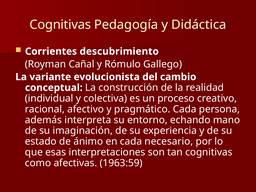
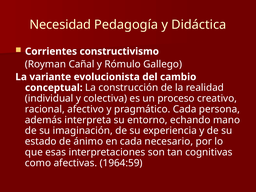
Cognitivas at (60, 25): Cognitivas -> Necesidad
descubrimiento: descubrimiento -> constructivismo
1963:59: 1963:59 -> 1964:59
